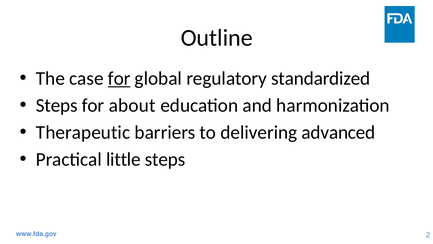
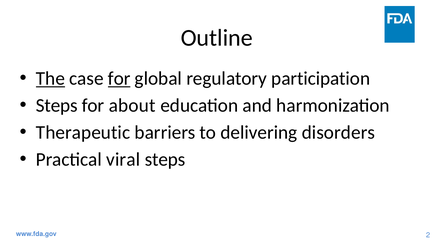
The underline: none -> present
standardized: standardized -> participation
advanced: advanced -> disorders
little: little -> viral
